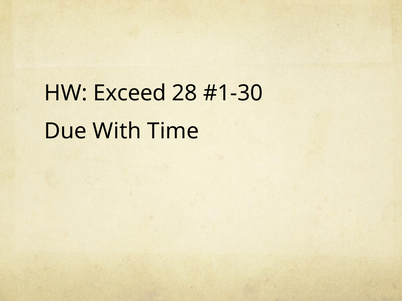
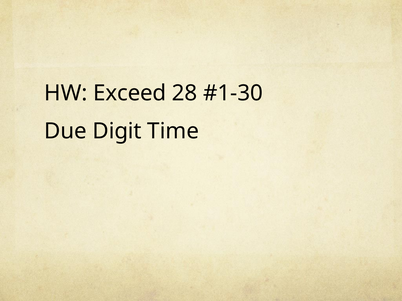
With: With -> Digit
